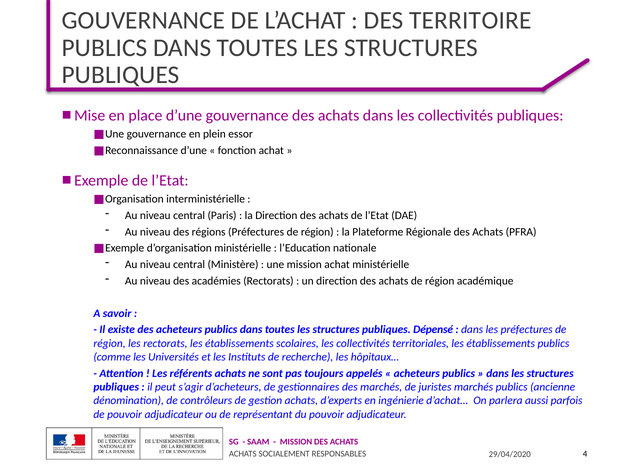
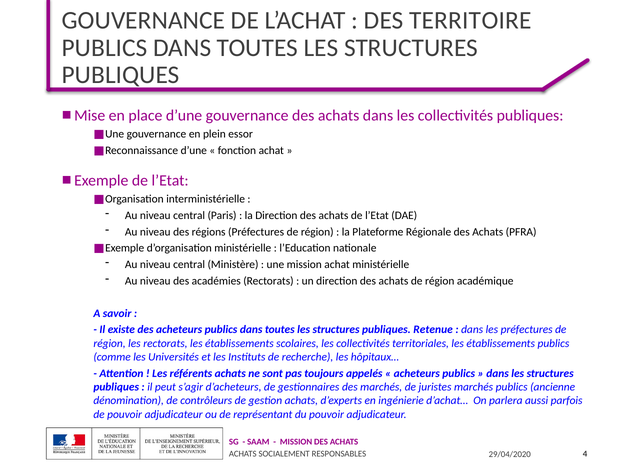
Dépensé: Dépensé -> Retenue
